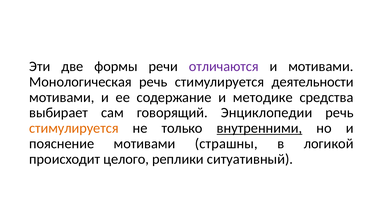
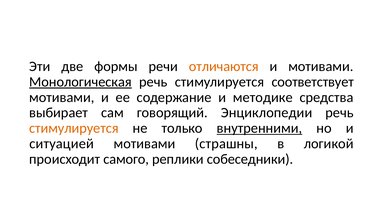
отличаются colour: purple -> orange
Монологическая underline: none -> present
деятельности: деятельности -> соответствует
пояснение: пояснение -> ситуацией
целого: целого -> самого
ситуативный: ситуативный -> собеседники
